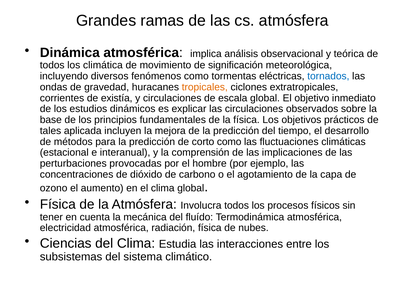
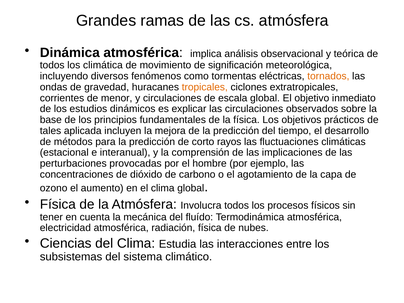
tornados colour: blue -> orange
existía: existía -> menor
corto como: como -> rayos
